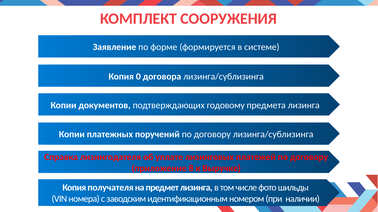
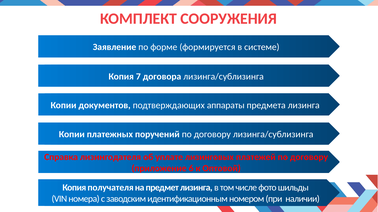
0: 0 -> 7
годовому: годовому -> аппараты
8: 8 -> 6
Выручке: Выручке -> Оптовой
